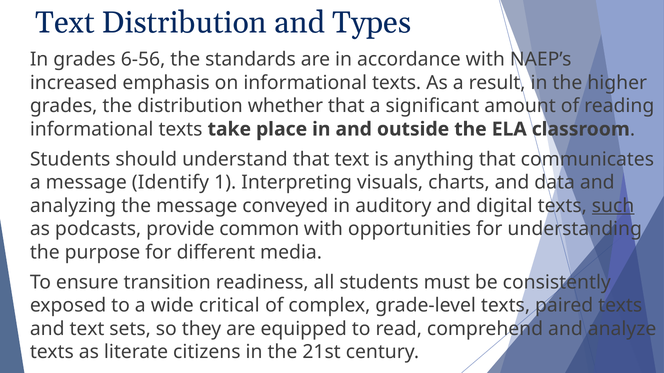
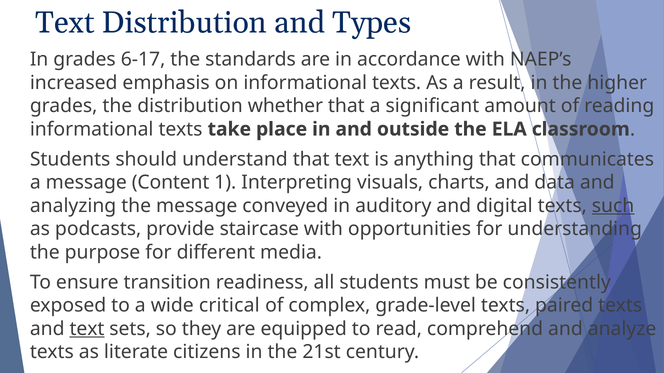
6-56: 6-56 -> 6-17
Identify: Identify -> Content
common: common -> staircase
text at (87, 329) underline: none -> present
